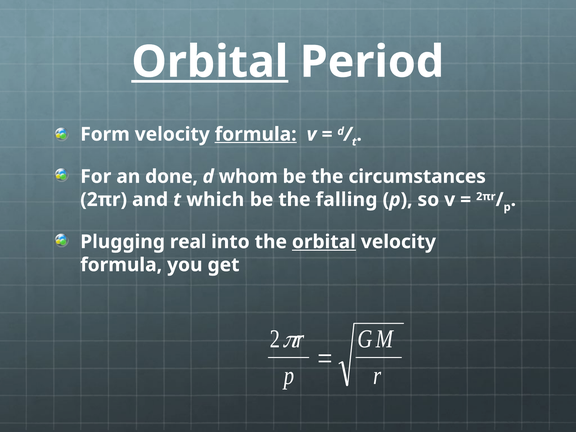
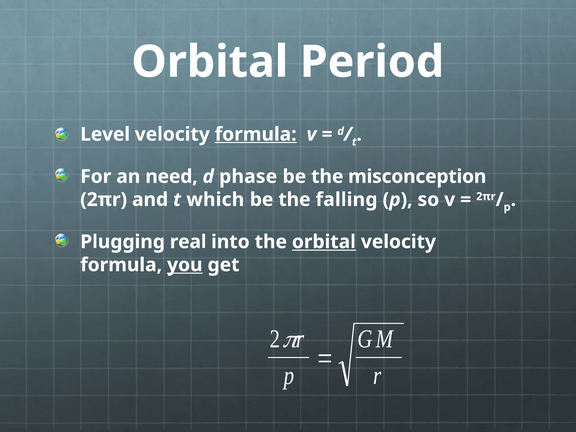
Orbital at (210, 62) underline: present -> none
Form: Form -> Level
done: done -> need
whom: whom -> phase
circumstances: circumstances -> misconception
you underline: none -> present
